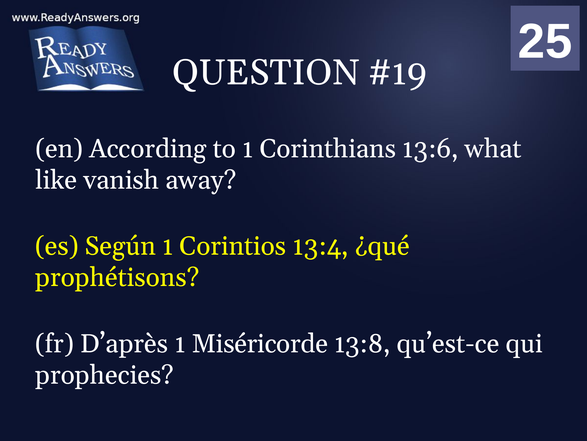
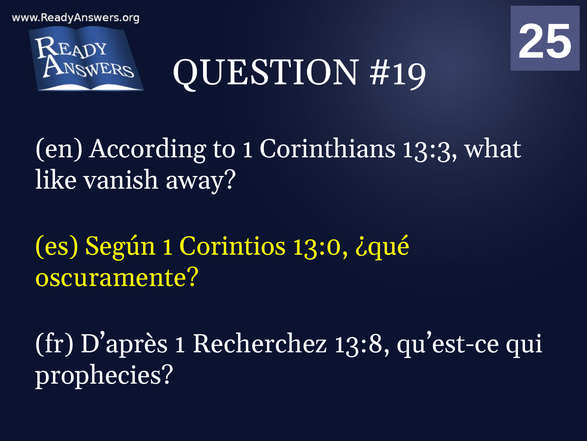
13:6: 13:6 -> 13:3
13:4: 13:4 -> 13:0
prophétisons: prophétisons -> oscuramente
Miséricorde: Miséricorde -> Recherchez
